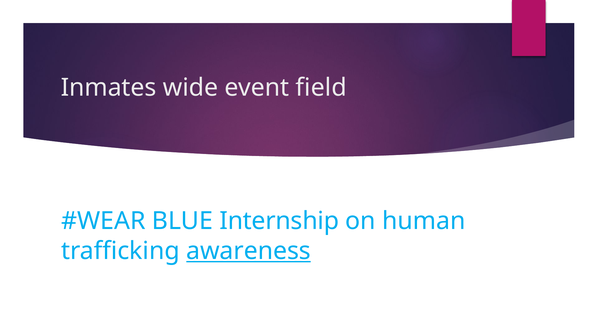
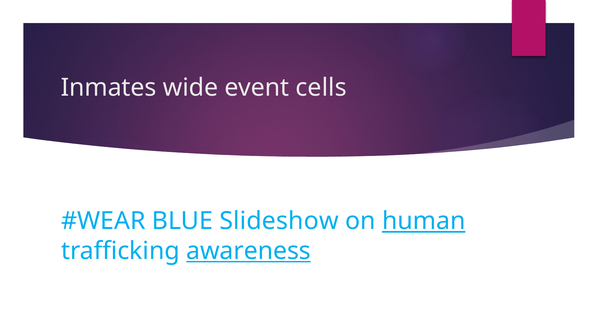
field: field -> cells
Internship: Internship -> Slideshow
human underline: none -> present
